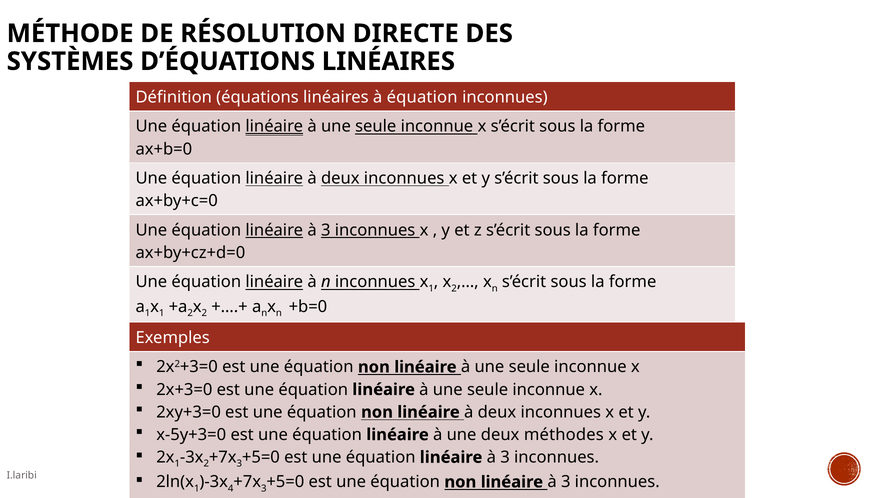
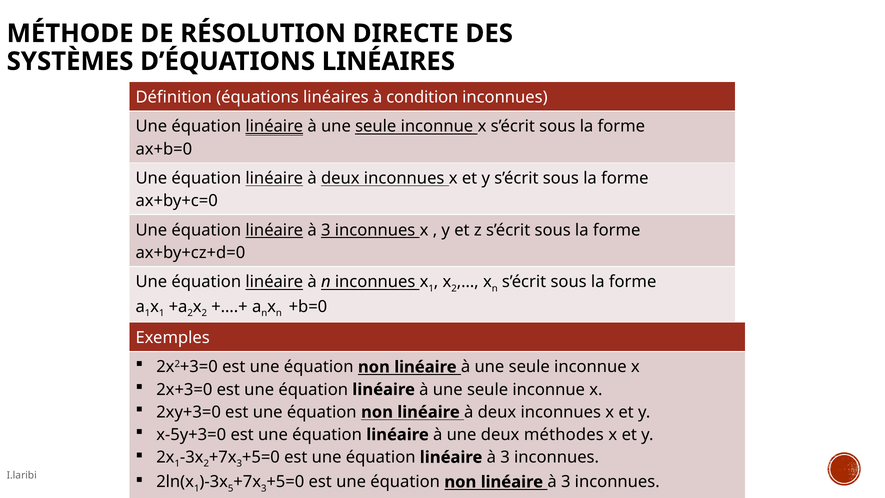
à équation: équation -> condition
4: 4 -> 5
